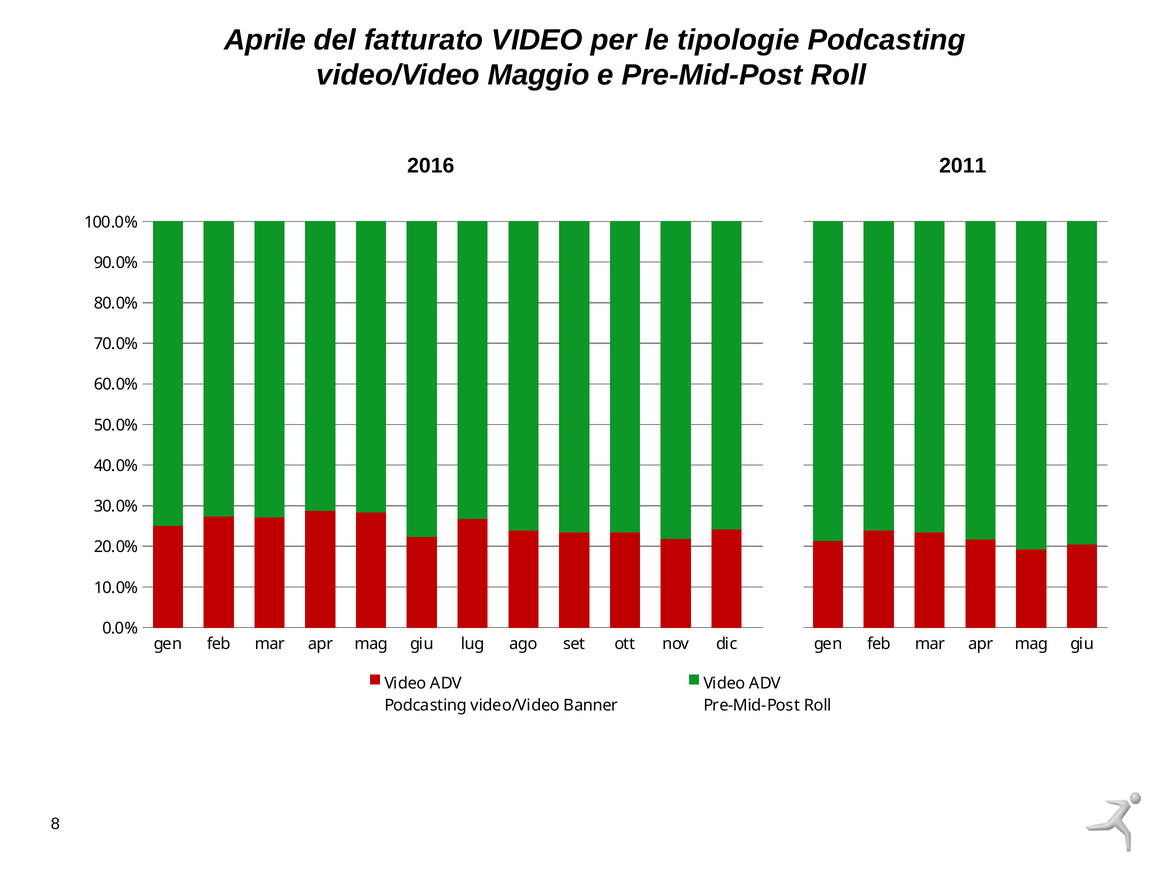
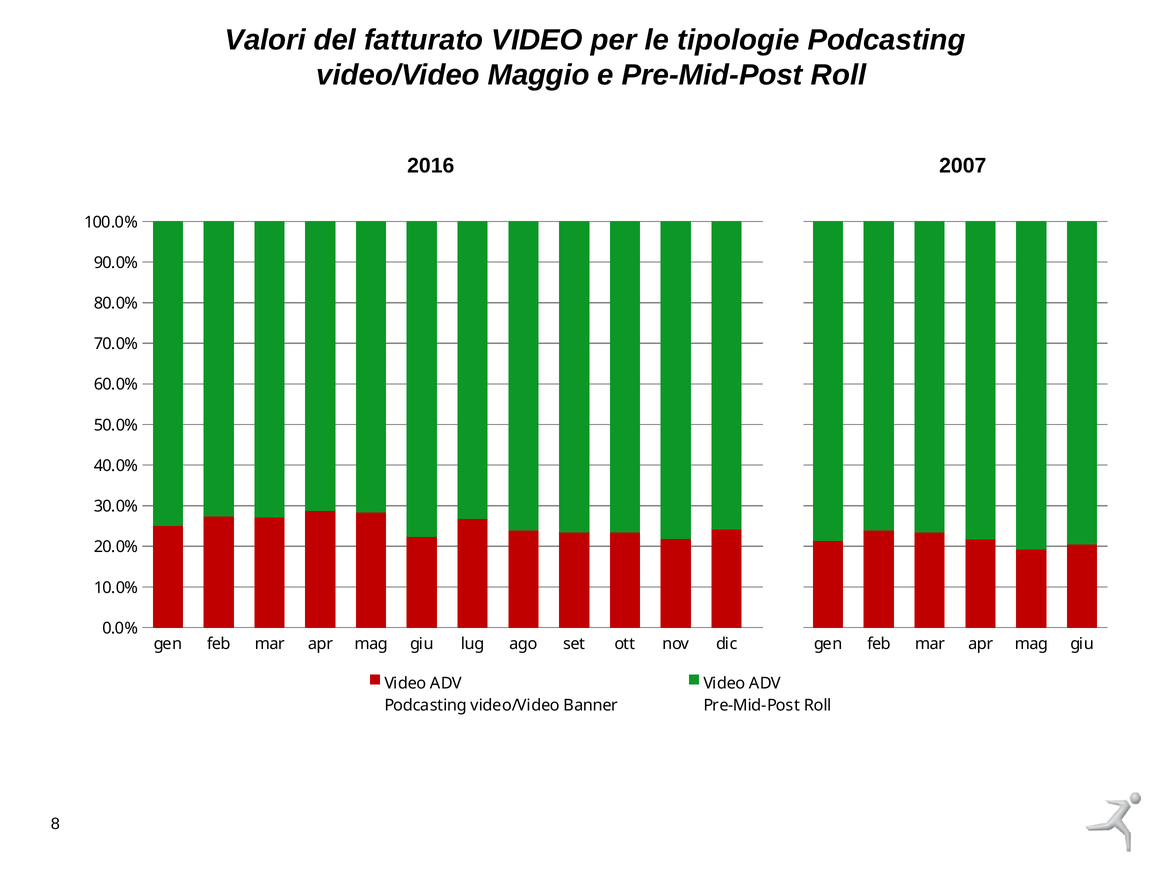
Aprile: Aprile -> Valori
2011: 2011 -> 2007
